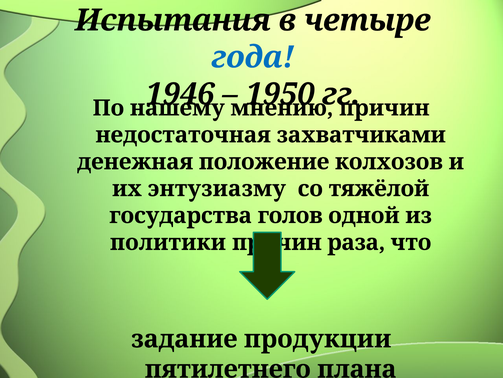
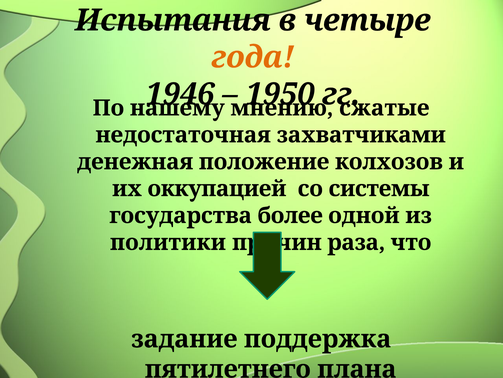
года colour: blue -> orange
причин at (384, 108): причин -> сжатые
энтузиазму: энтузиазму -> оккупацией
тяжёлой: тяжёлой -> системы
голов: голов -> более
продукции: продукции -> поддержка
